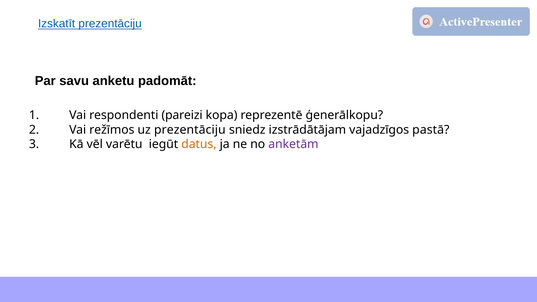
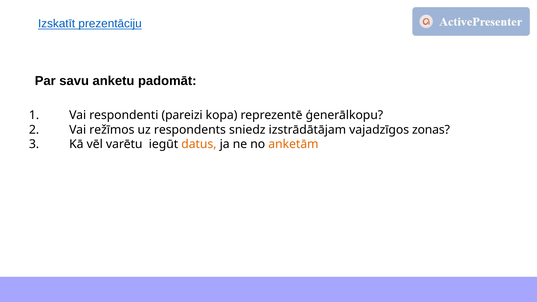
uz prezentāciju: prezentāciju -> respondents
pastā: pastā -> zonas
anketām colour: purple -> orange
